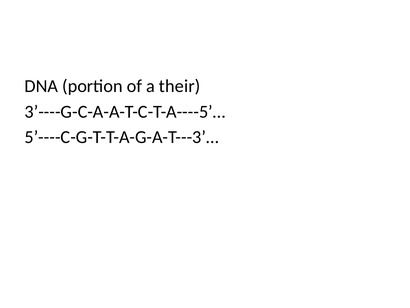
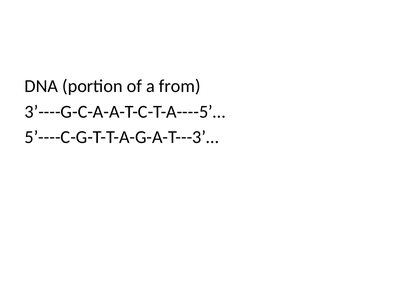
their: their -> from
